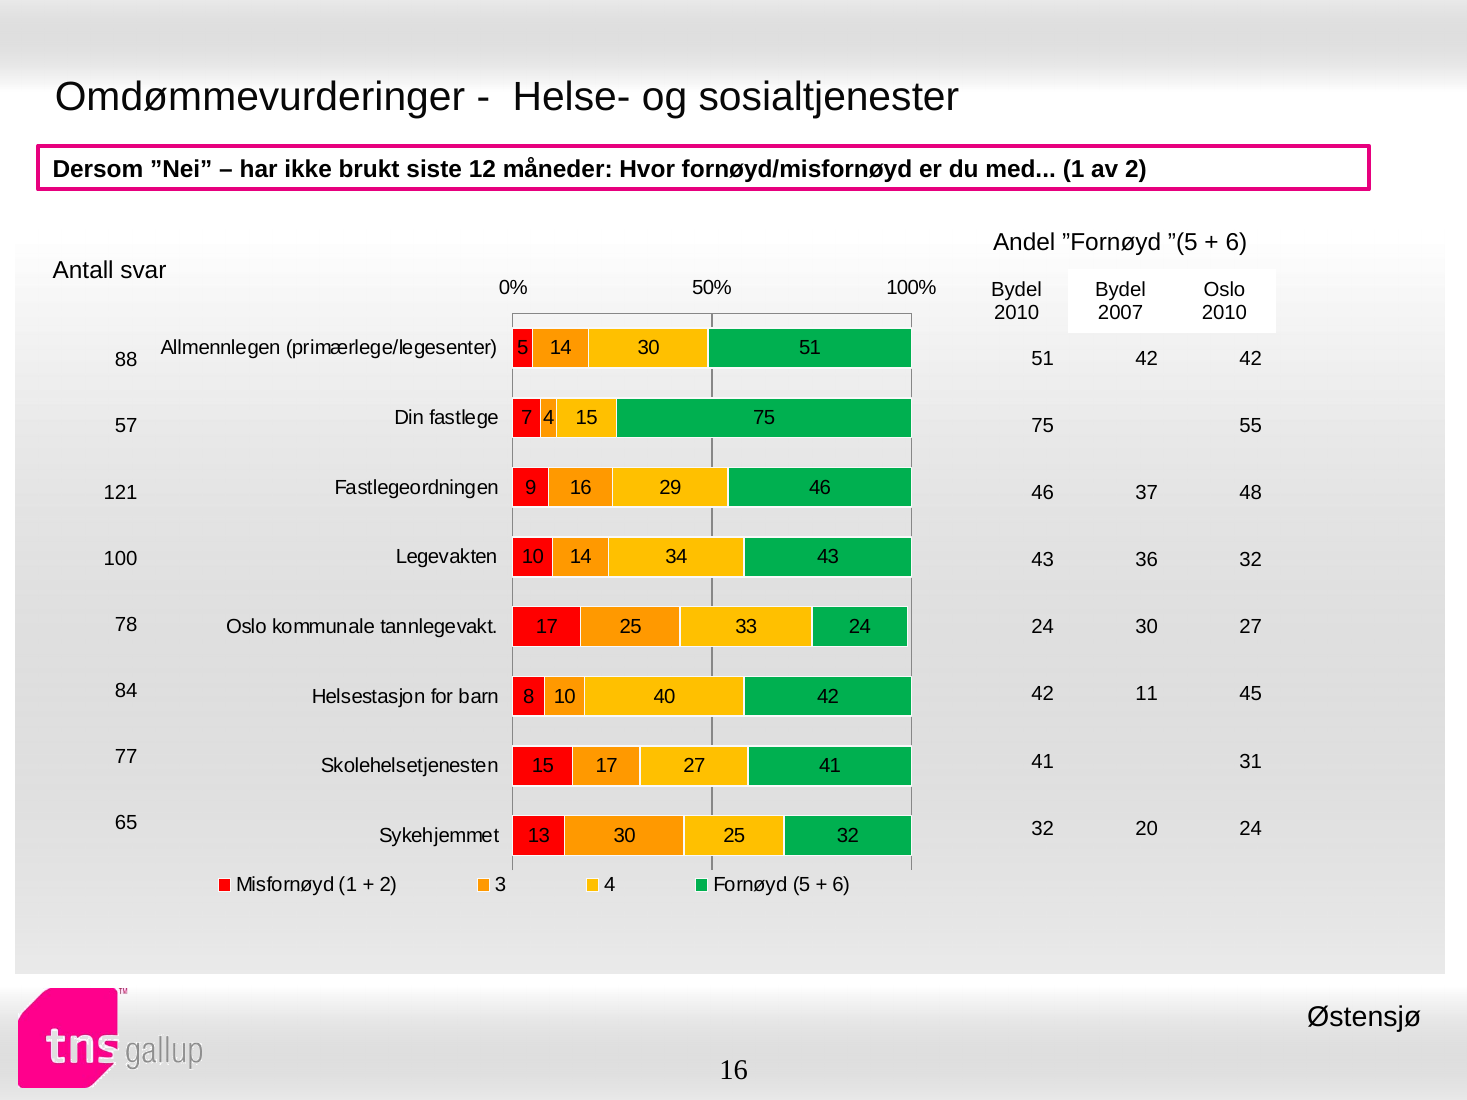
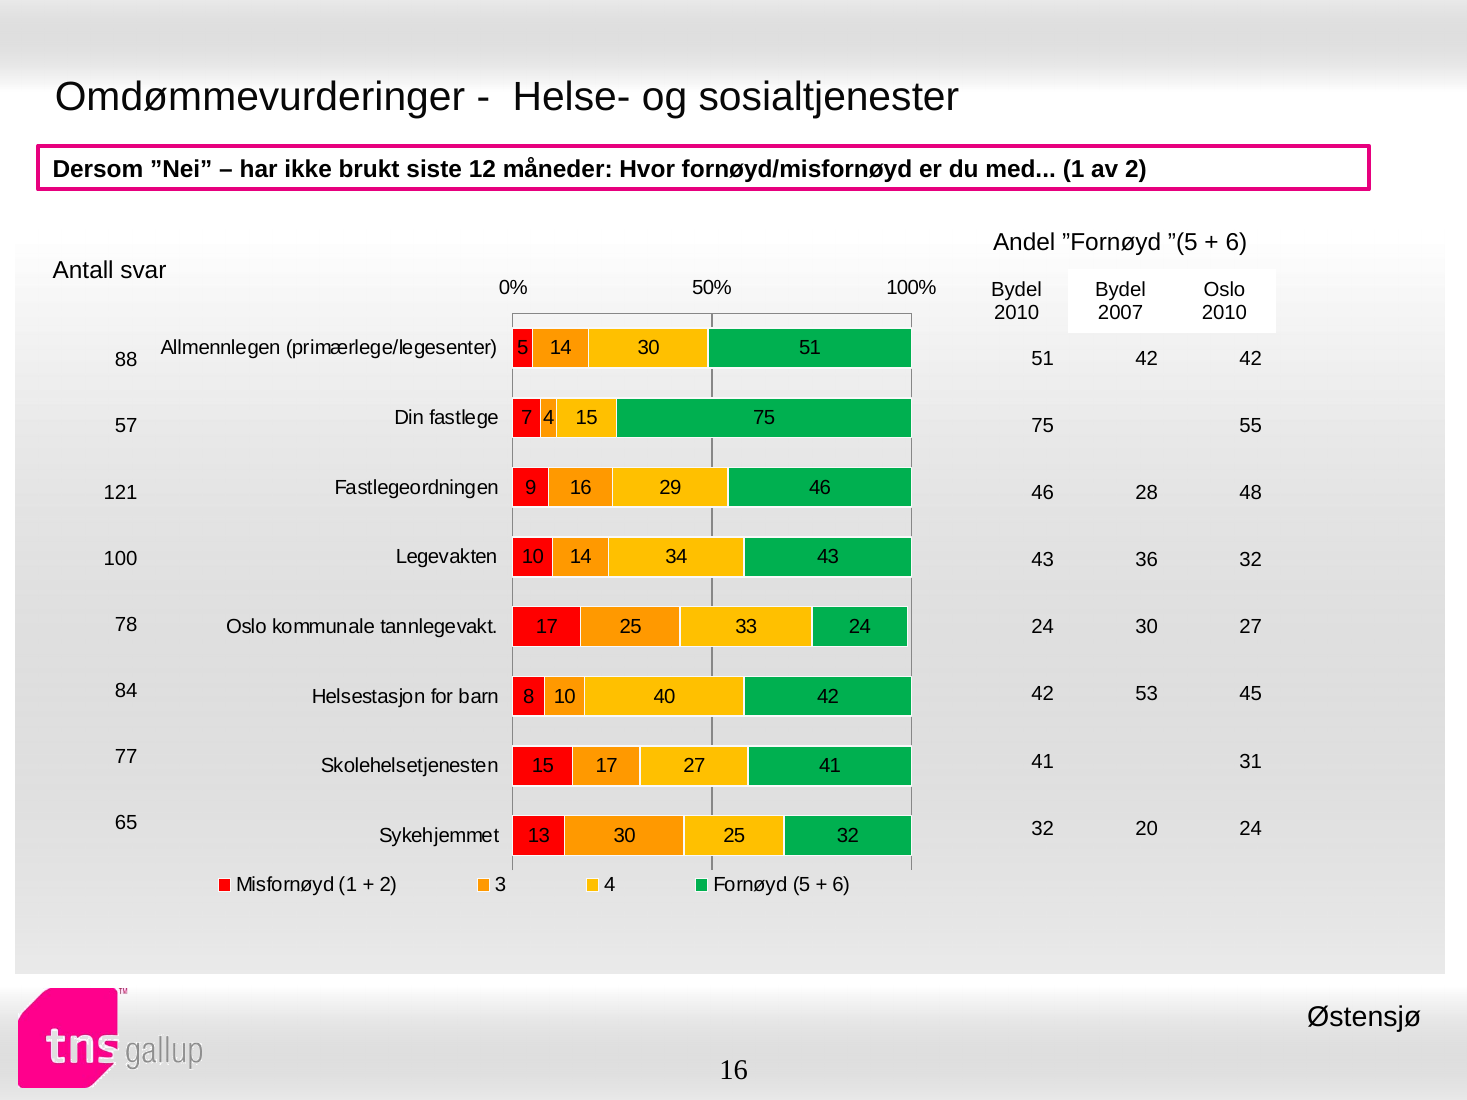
37: 37 -> 28
11: 11 -> 53
